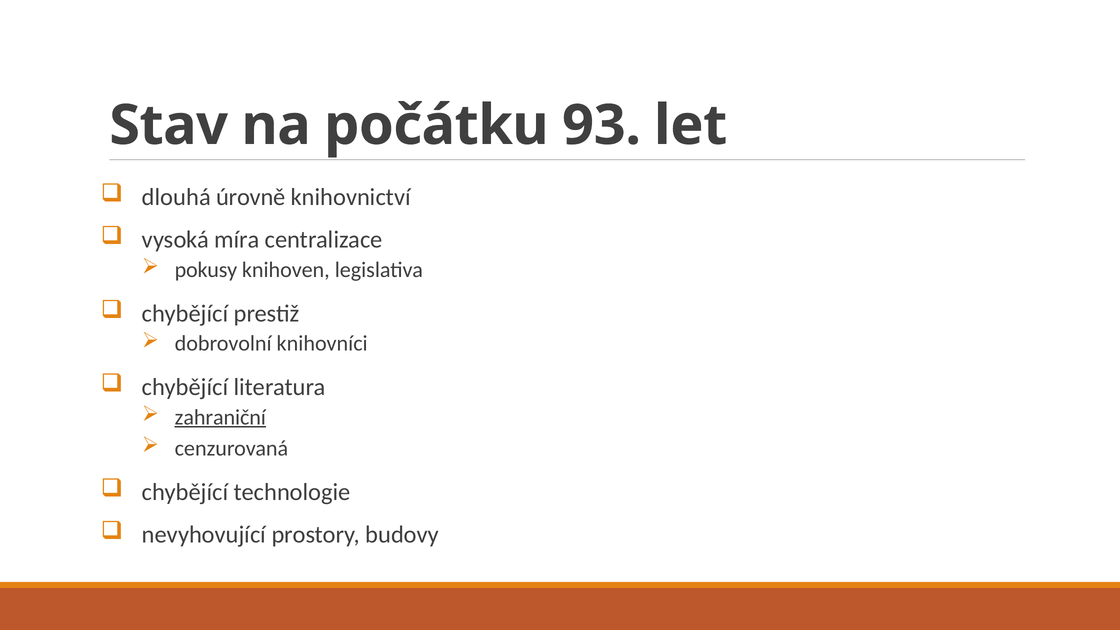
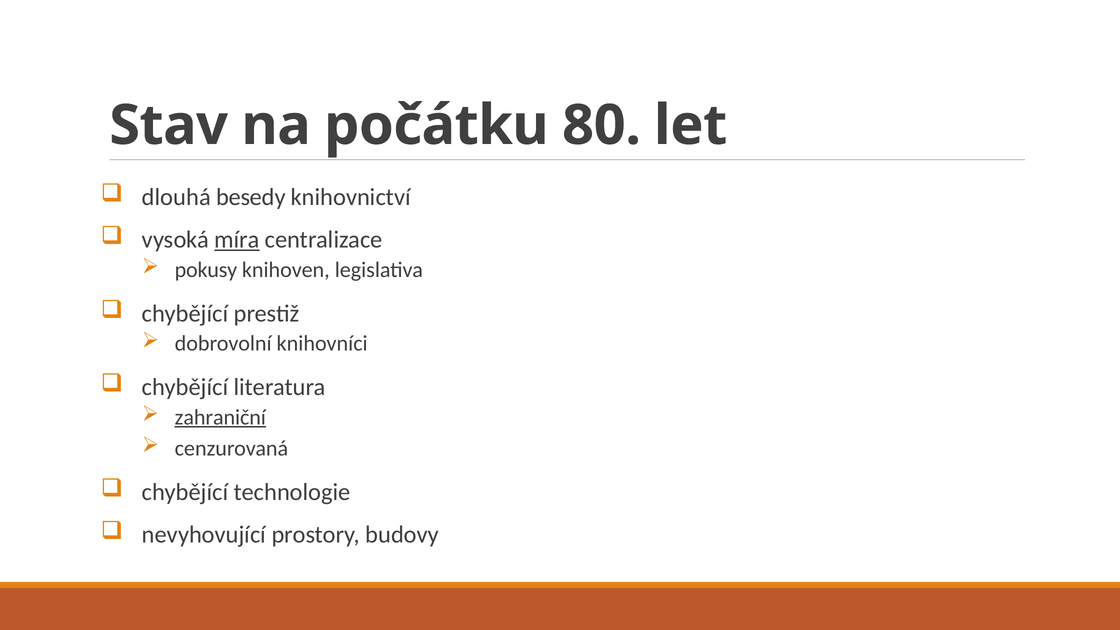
93: 93 -> 80
úrovně: úrovně -> besedy
míra underline: none -> present
